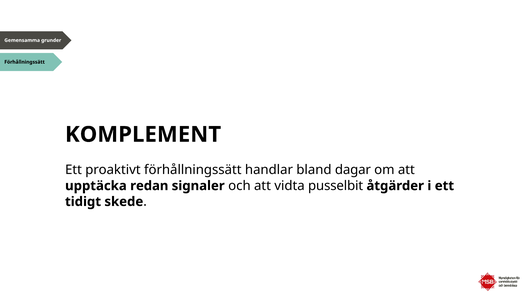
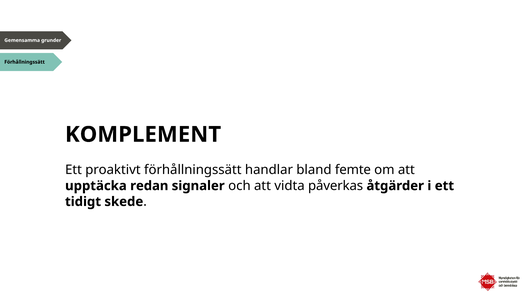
dagar: dagar -> femte
pusselbit: pusselbit -> påverkas
